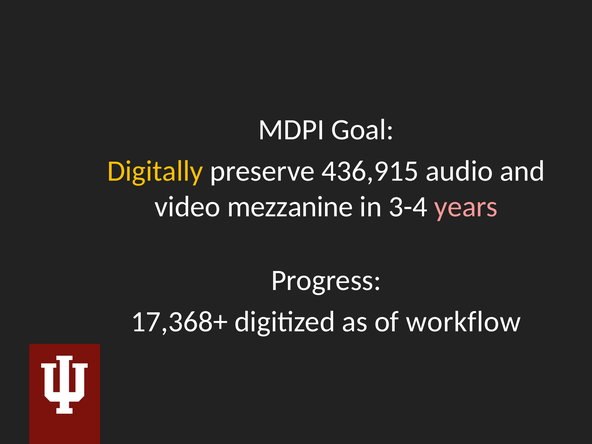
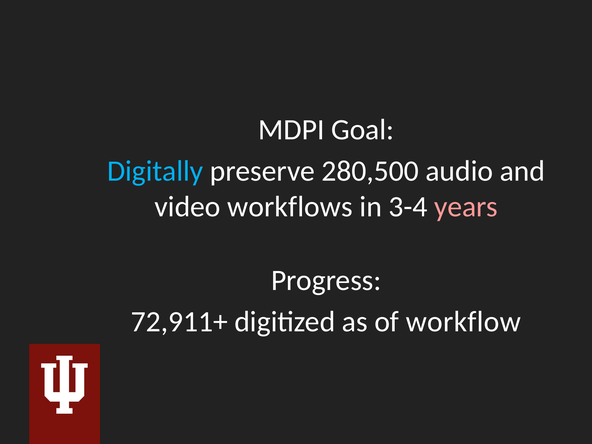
Digitally colour: yellow -> light blue
436,915: 436,915 -> 280,500
mezzanine: mezzanine -> workflows
17,368+: 17,368+ -> 72,911+
